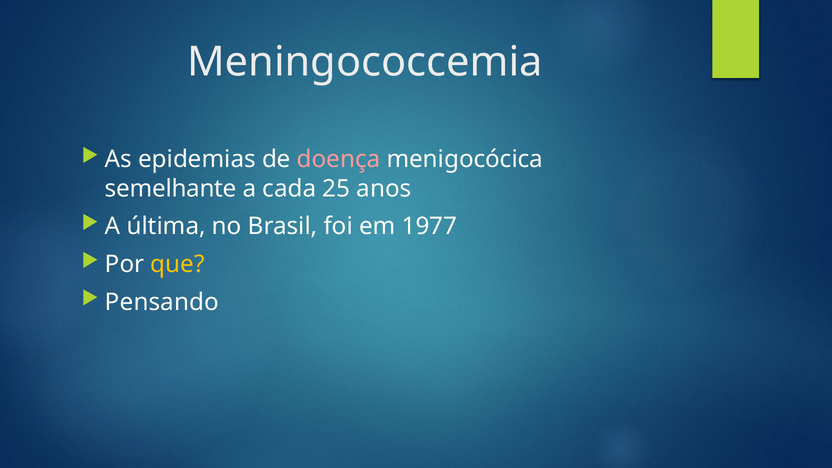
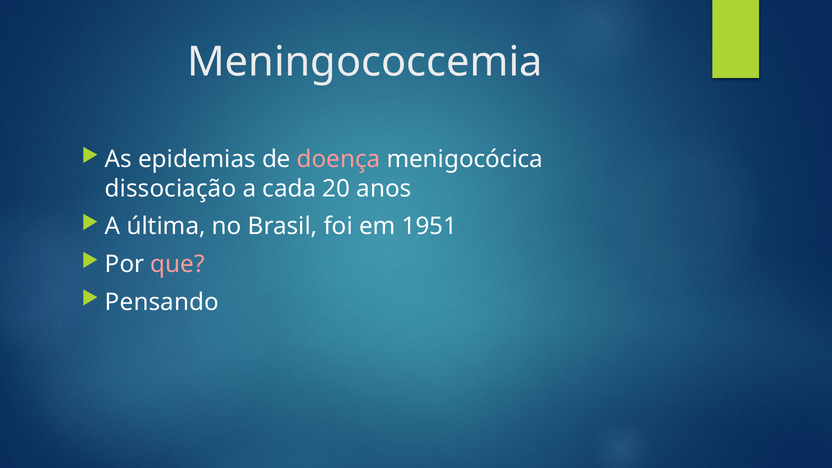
semelhante: semelhante -> dissociação
25: 25 -> 20
1977: 1977 -> 1951
que colour: yellow -> pink
